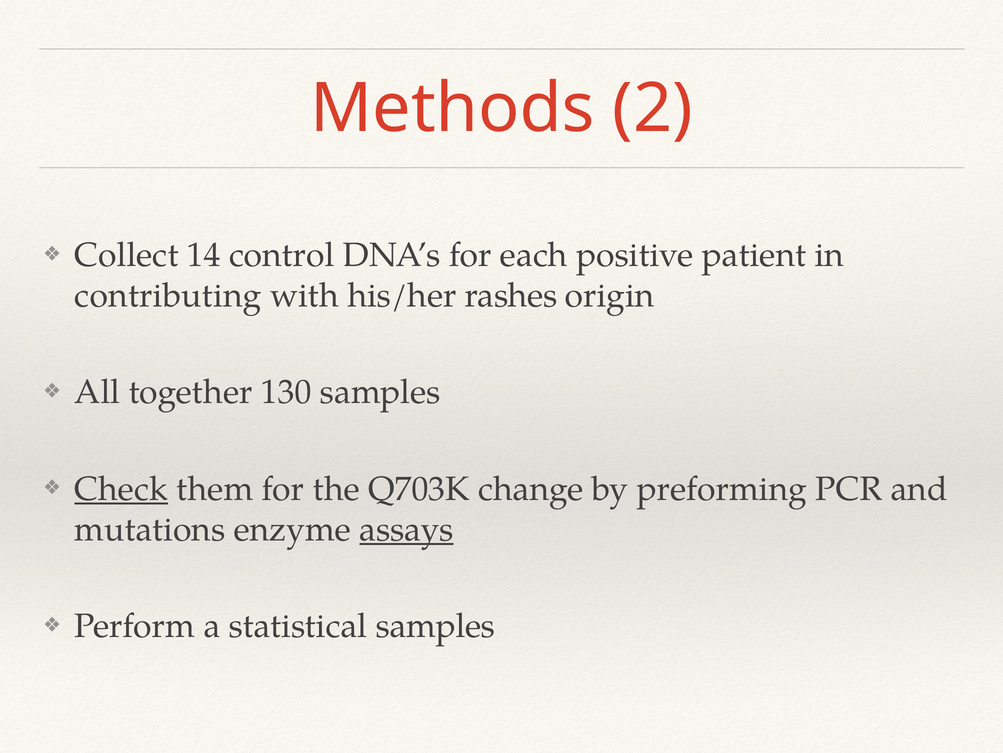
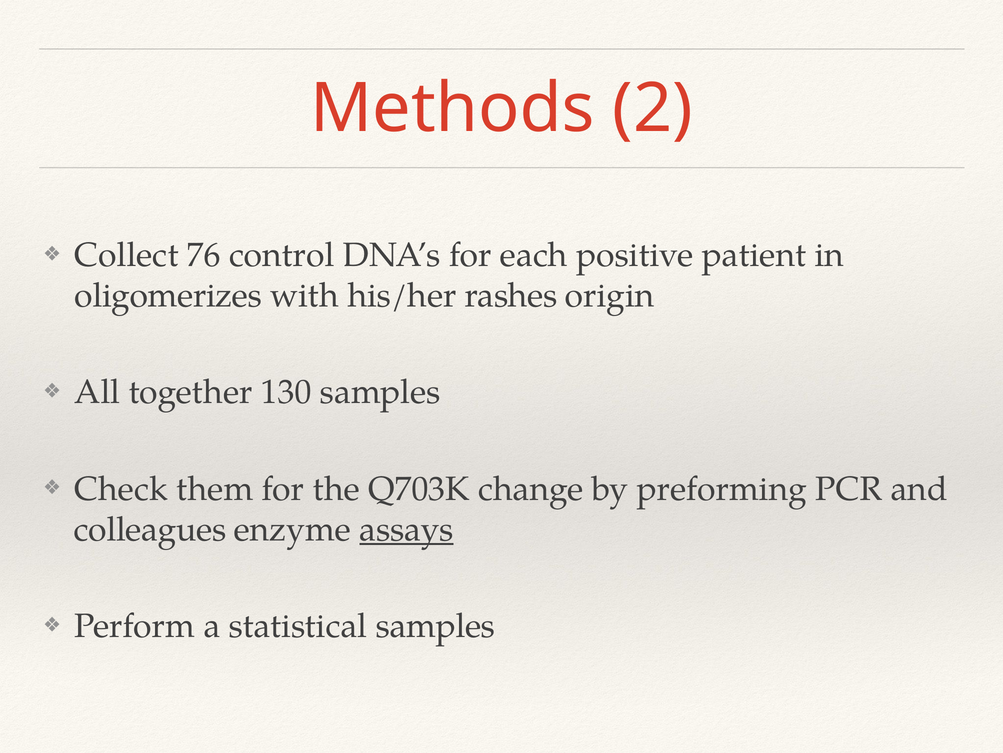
14: 14 -> 76
contributing: contributing -> oligomerizes
Check underline: present -> none
mutations: mutations -> colleagues
